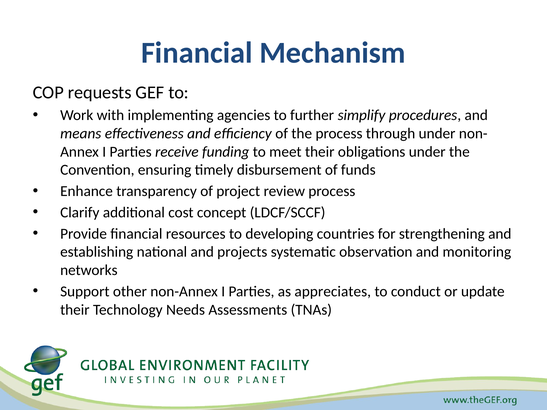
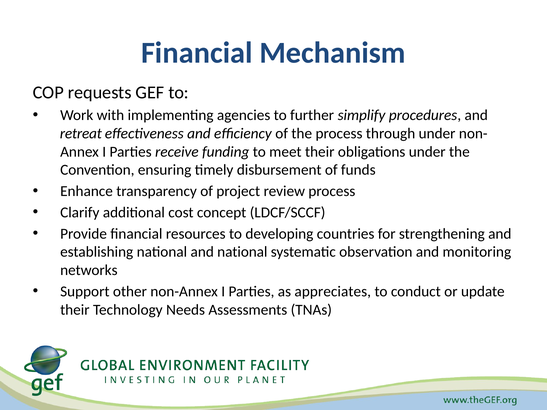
means: means -> retreat
and projects: projects -> national
